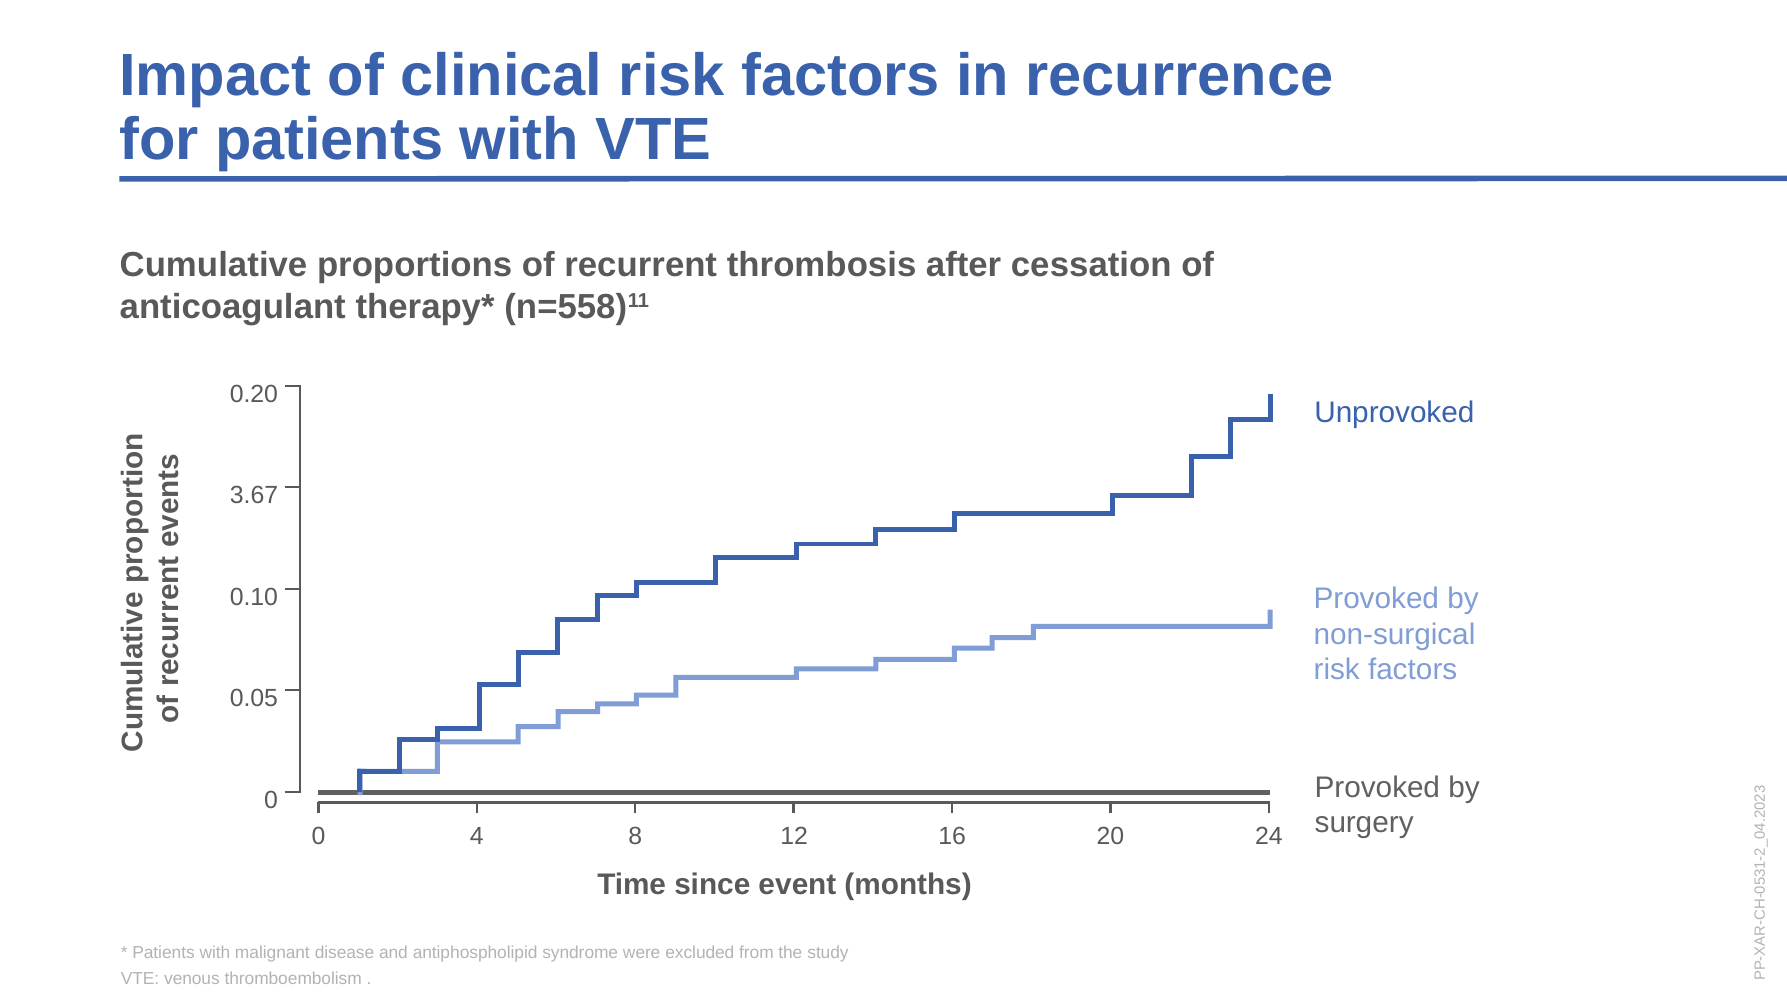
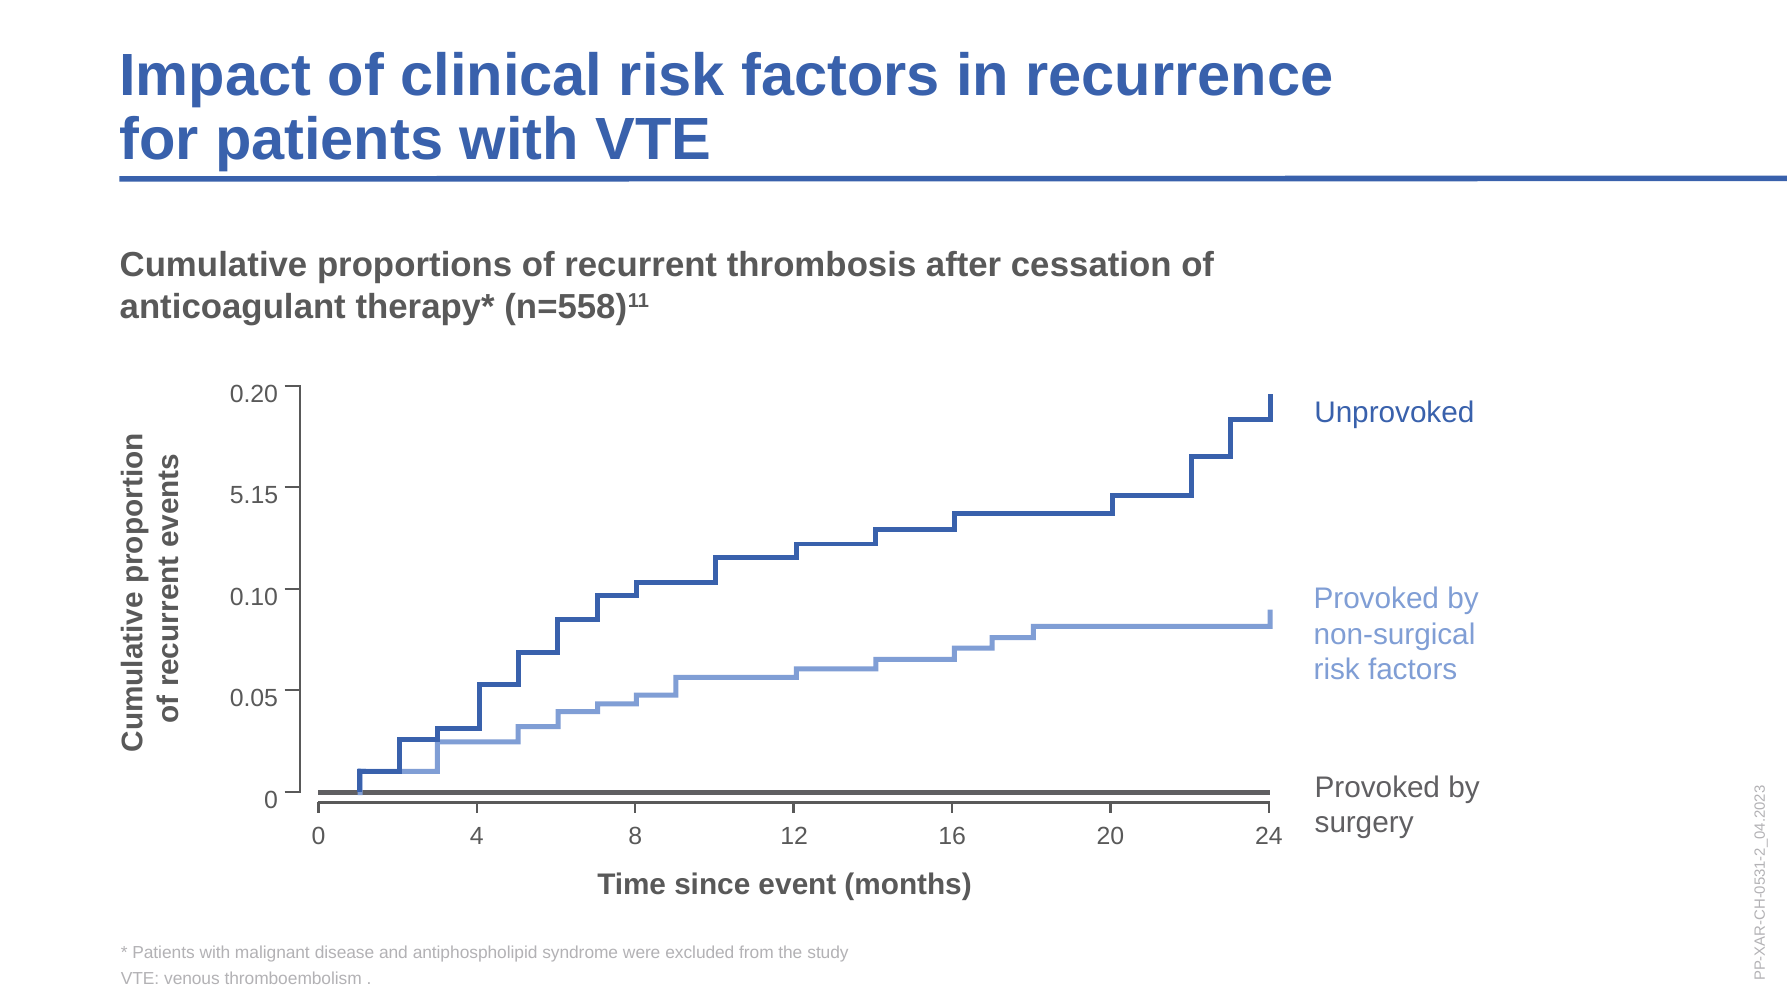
3.67: 3.67 -> 5.15
